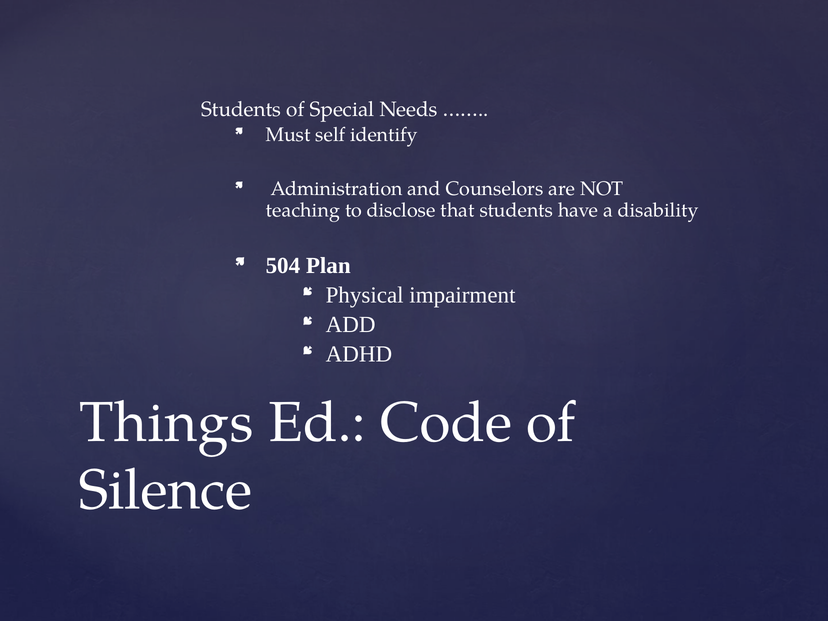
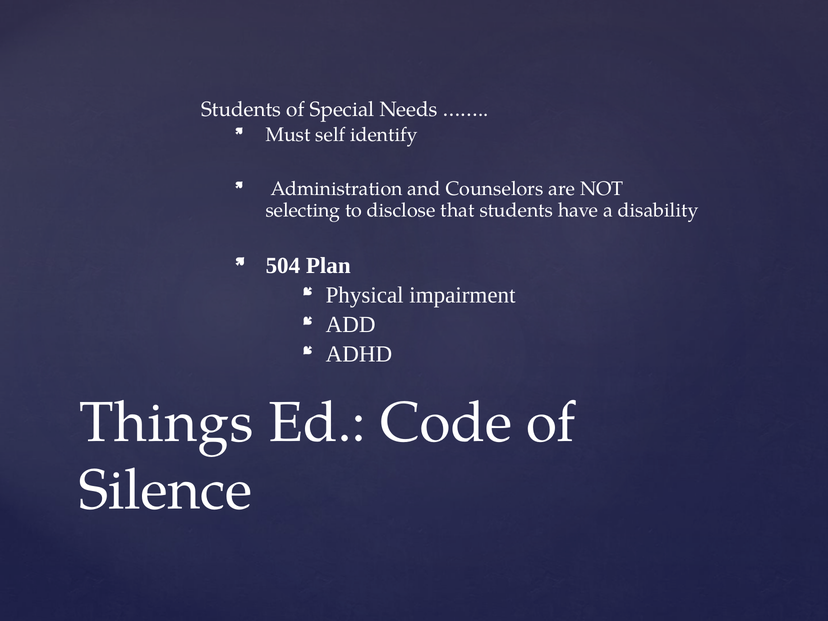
teaching: teaching -> selecting
